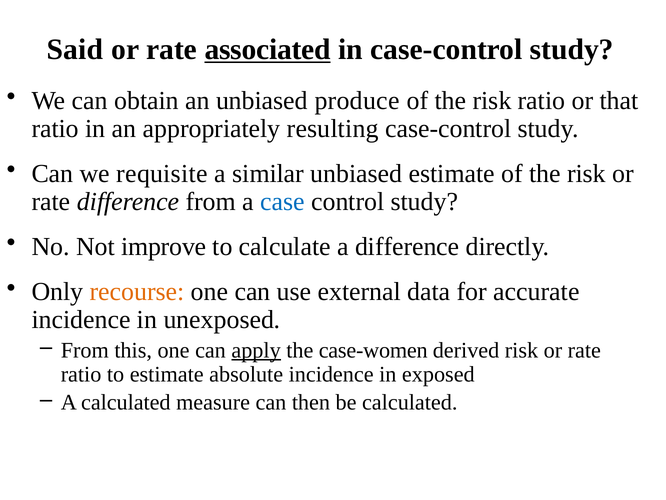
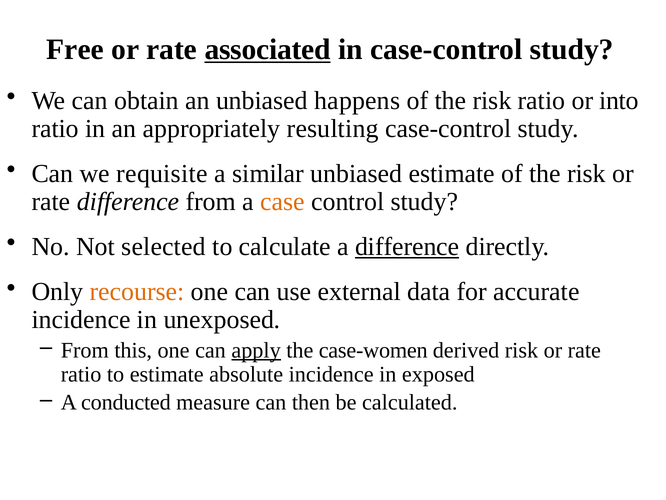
Said: Said -> Free
produce: produce -> happens
that: that -> into
case colour: blue -> orange
improve: improve -> selected
difference at (407, 246) underline: none -> present
A calculated: calculated -> conducted
